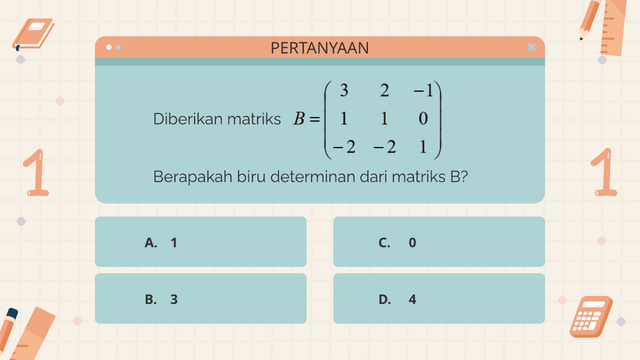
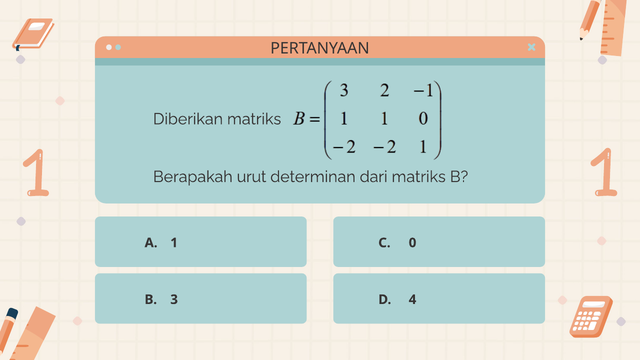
biru: biru -> urut
